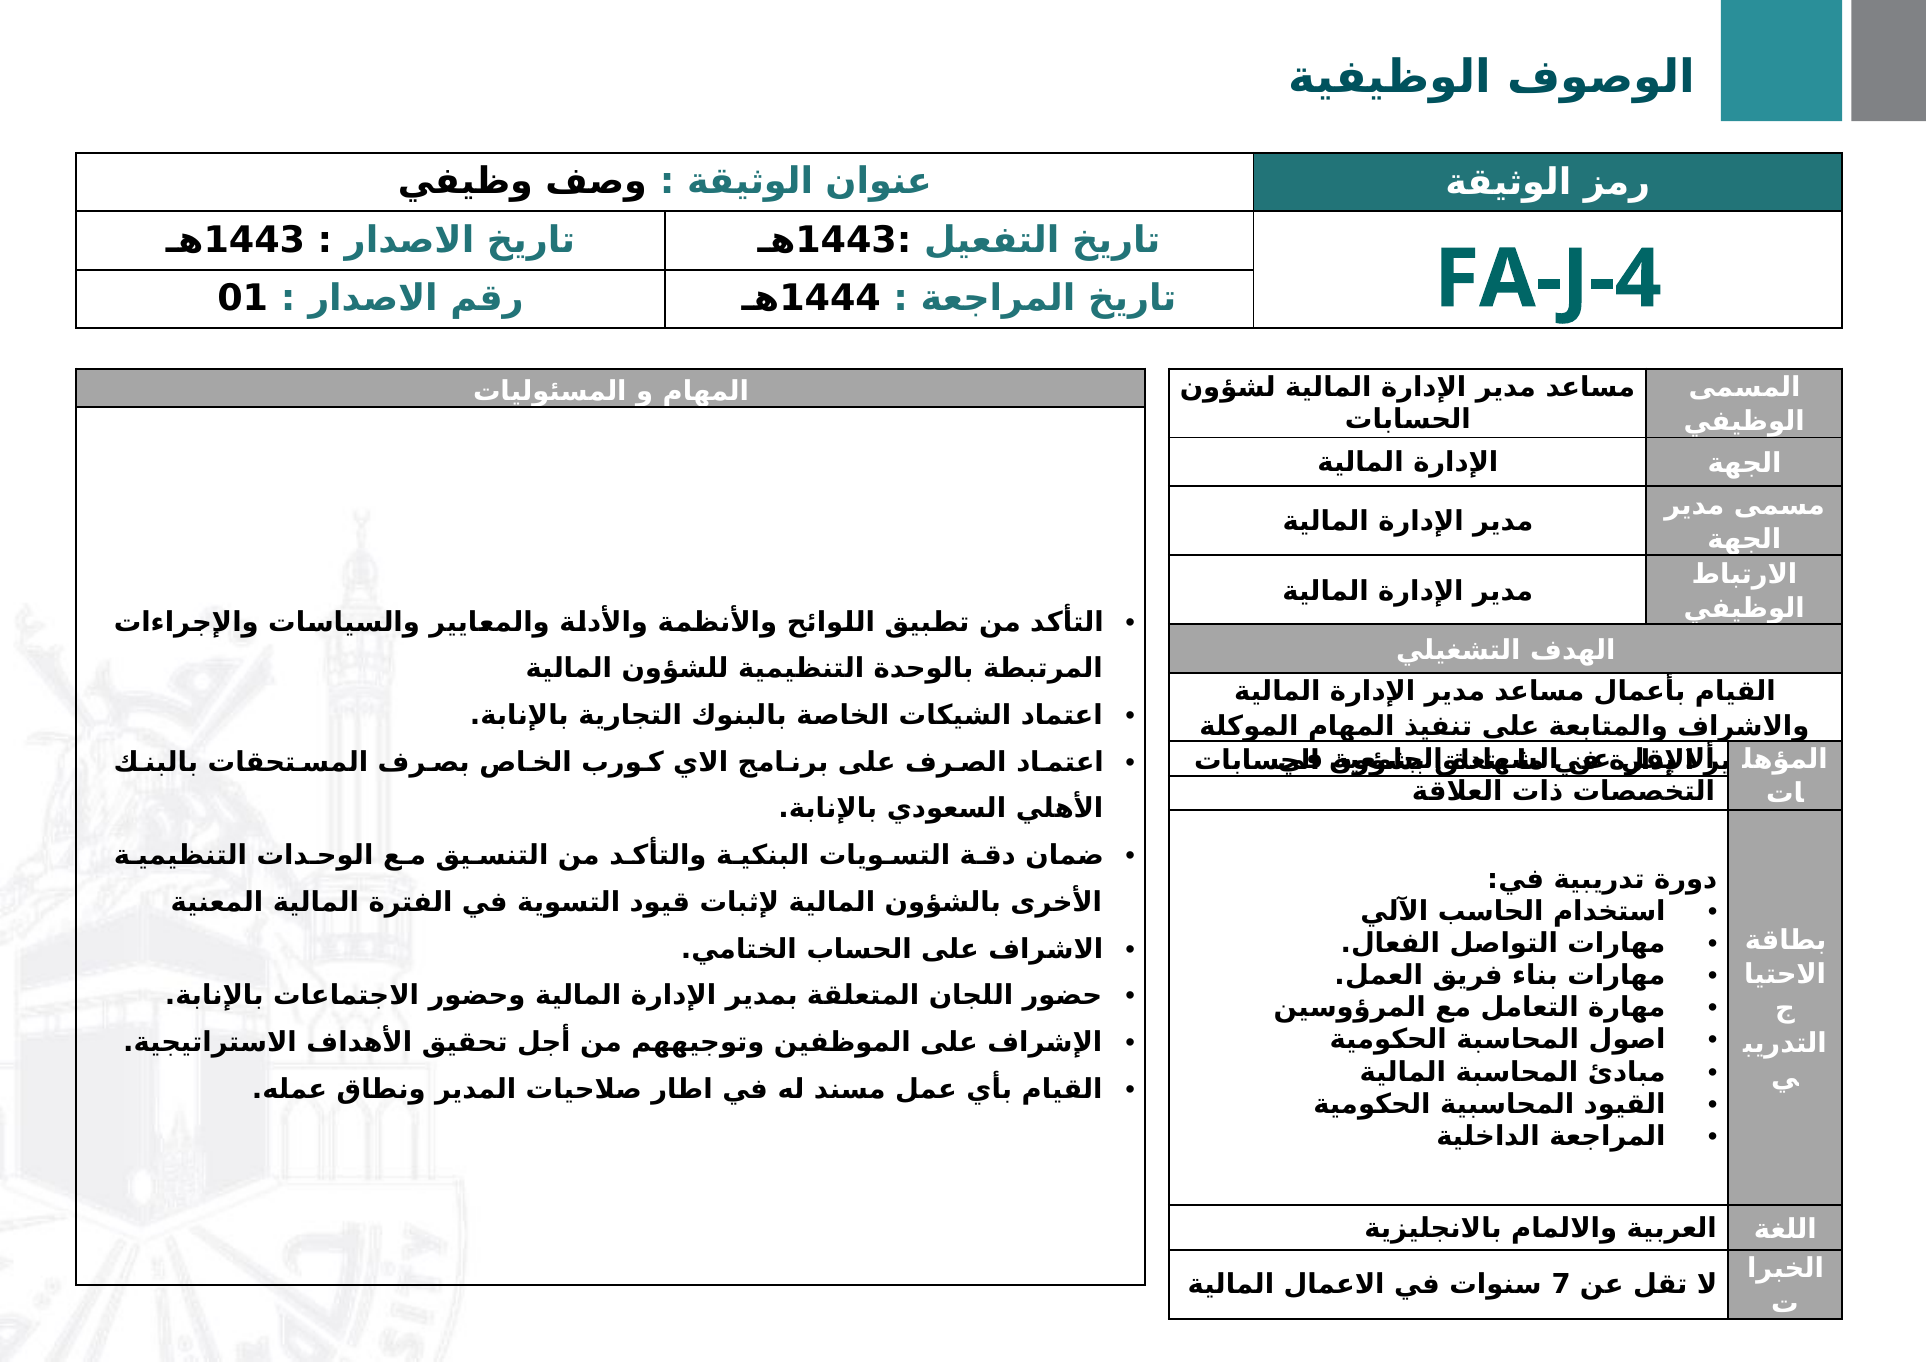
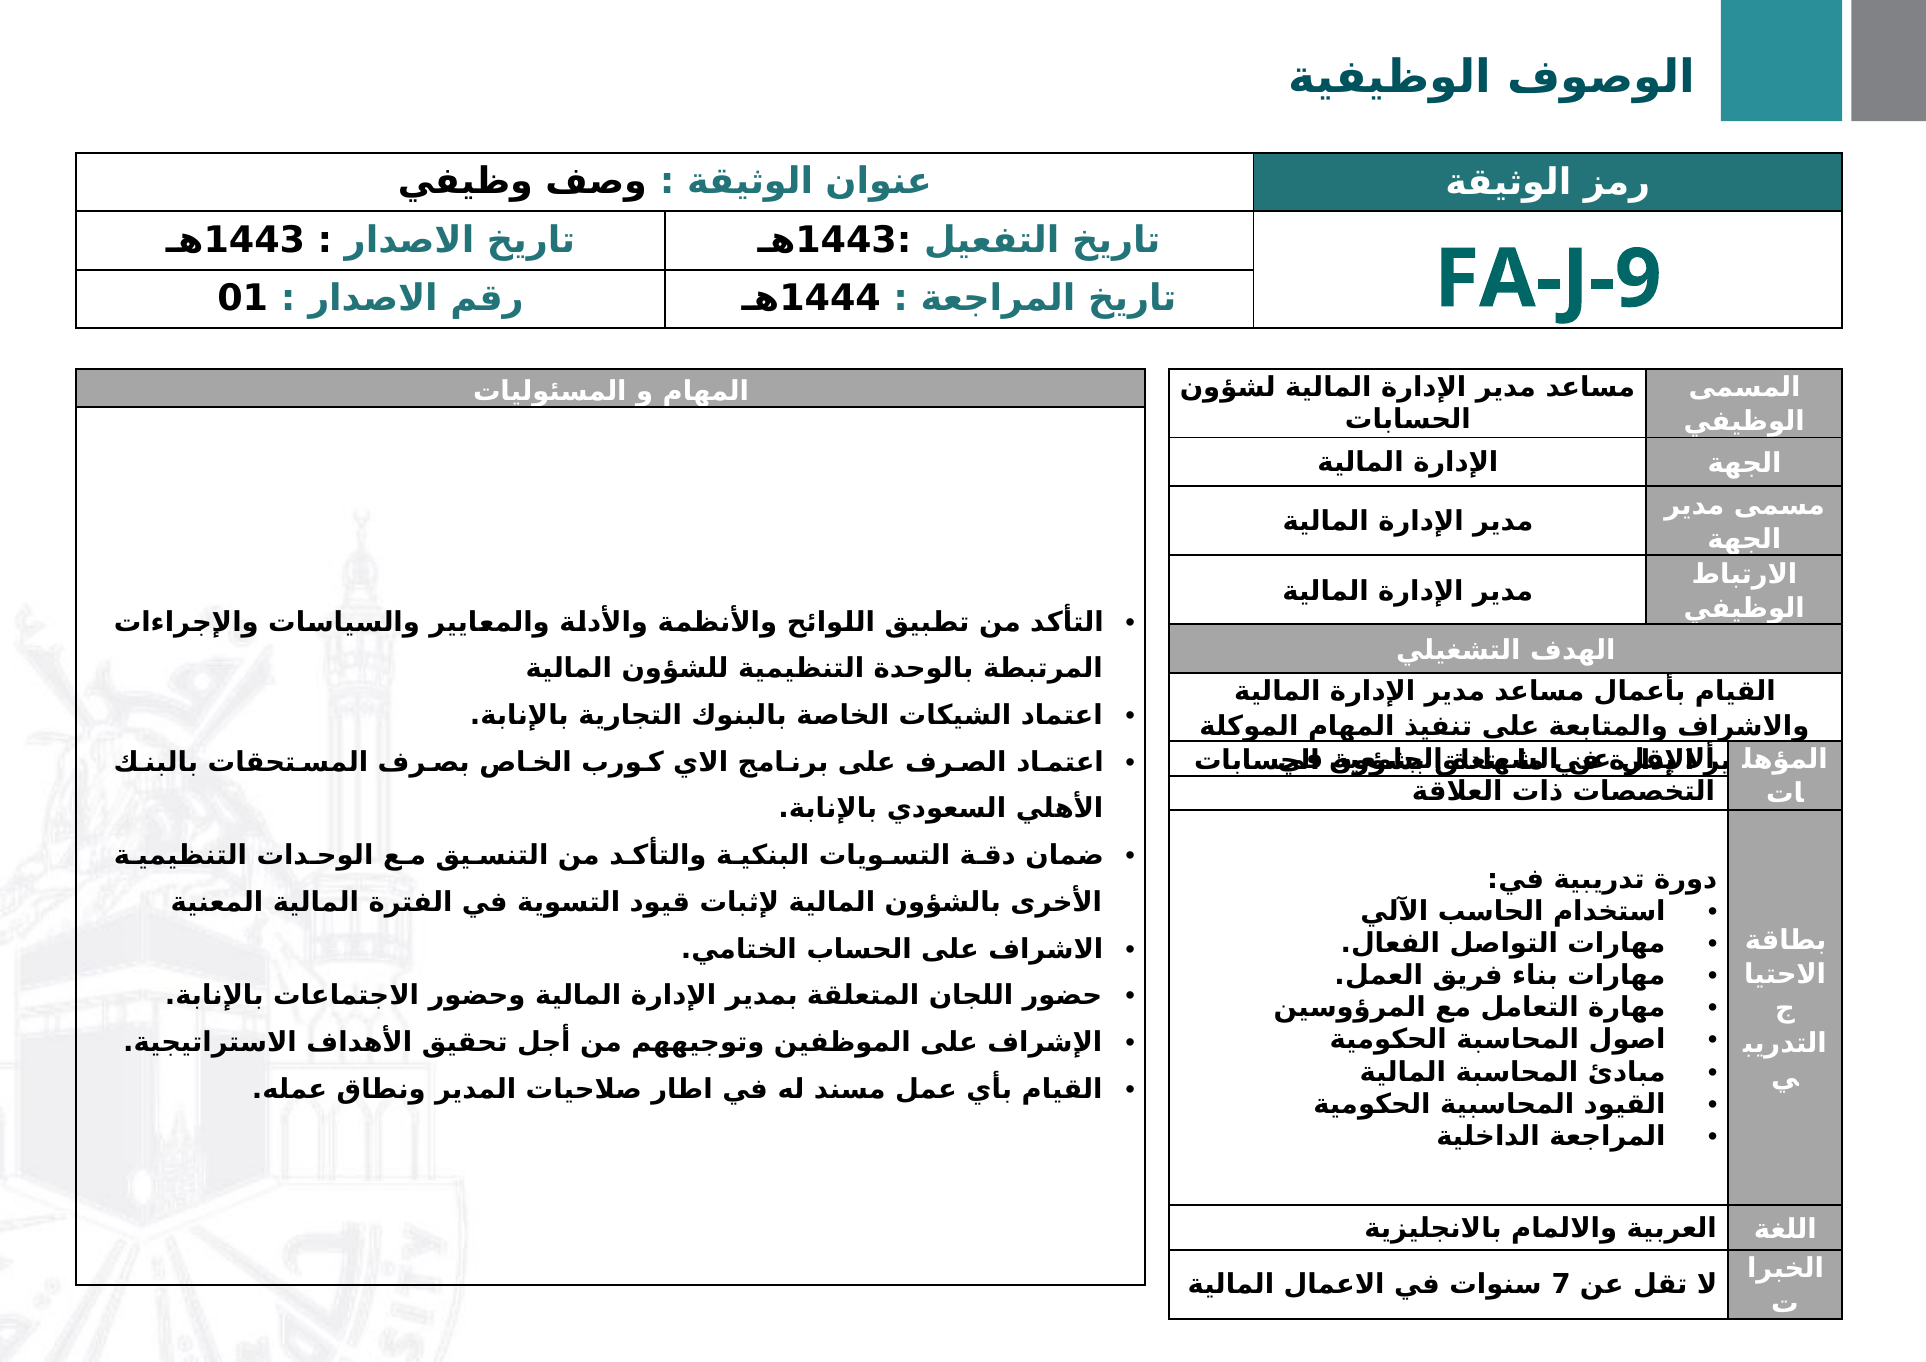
FA-J-4: FA-J-4 -> FA-J-9
